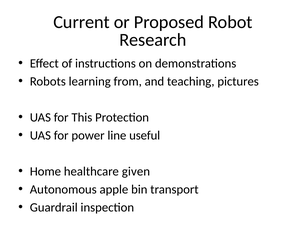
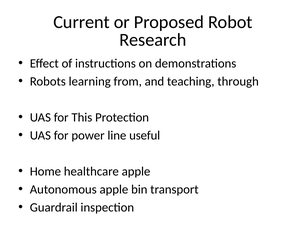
pictures: pictures -> through
healthcare given: given -> apple
